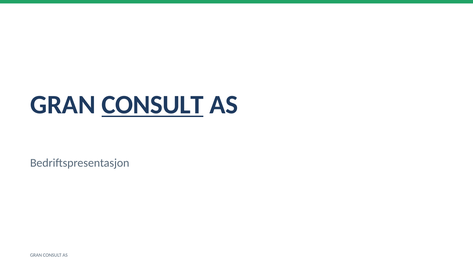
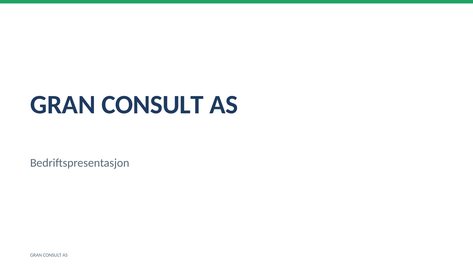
CONSULT at (153, 105) underline: present -> none
